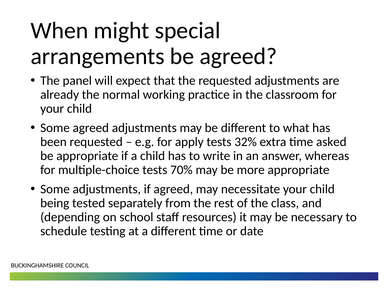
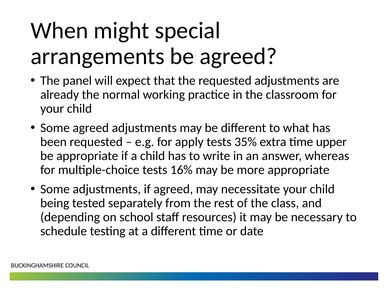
32%: 32% -> 35%
asked: asked -> upper
70%: 70% -> 16%
